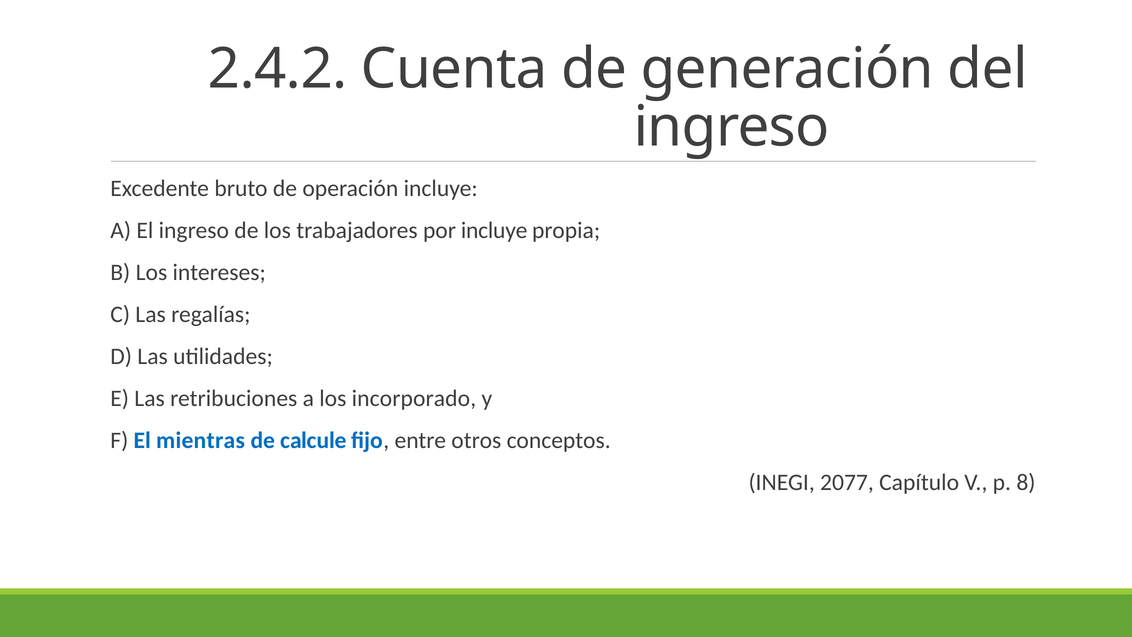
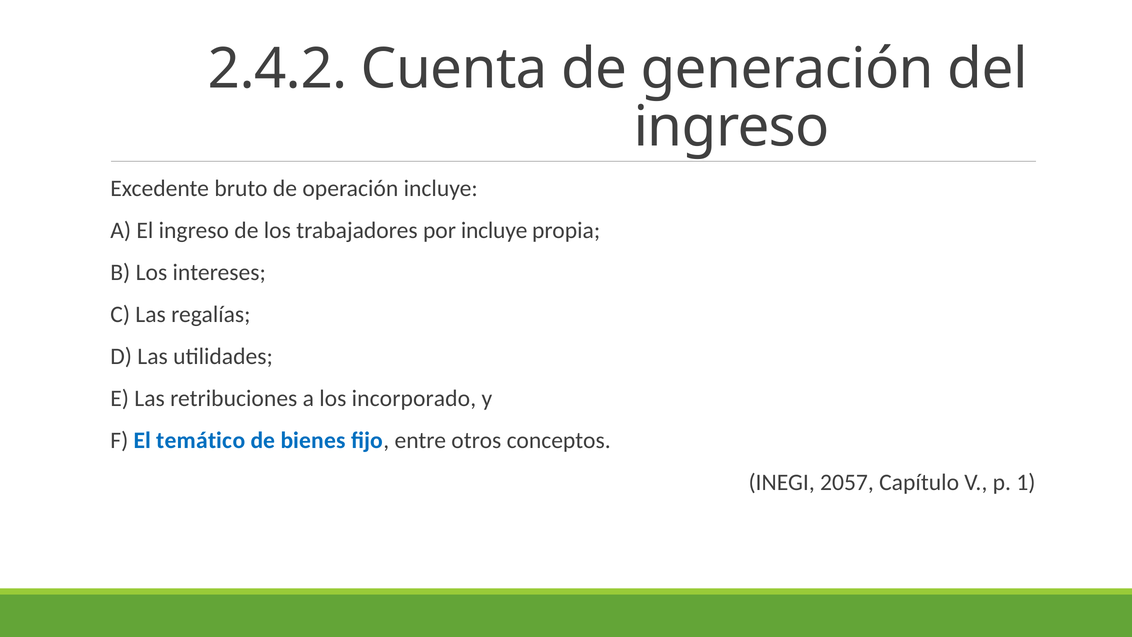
mientras: mientras -> temático
calcule: calcule -> bienes
2077: 2077 -> 2057
8: 8 -> 1
